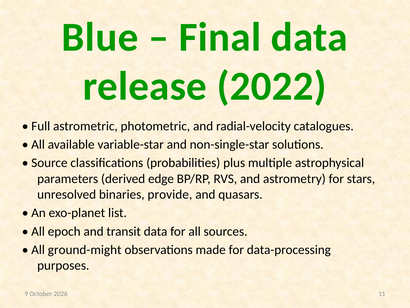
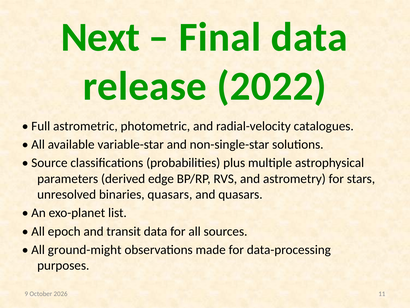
Blue: Blue -> Next
binaries provide: provide -> quasars
